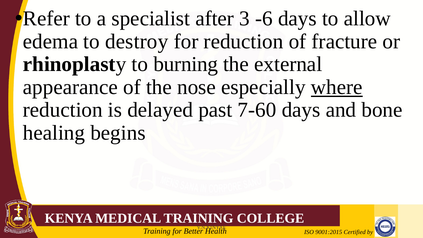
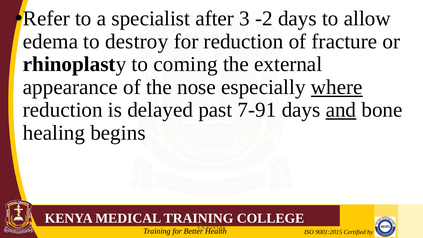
-6: -6 -> -2
burning: burning -> coming
7-60: 7-60 -> 7-91
and underline: none -> present
